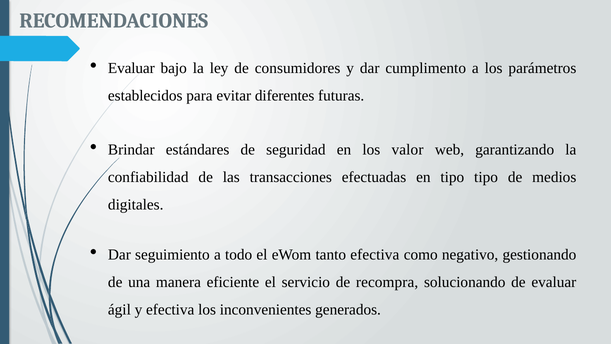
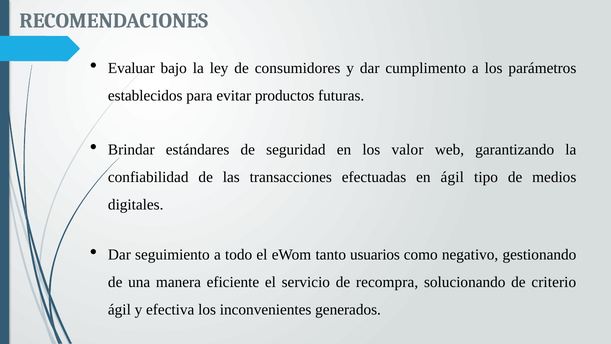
diferentes: diferentes -> productos
en tipo: tipo -> ágil
tanto efectiva: efectiva -> usuarios
de evaluar: evaluar -> criterio
